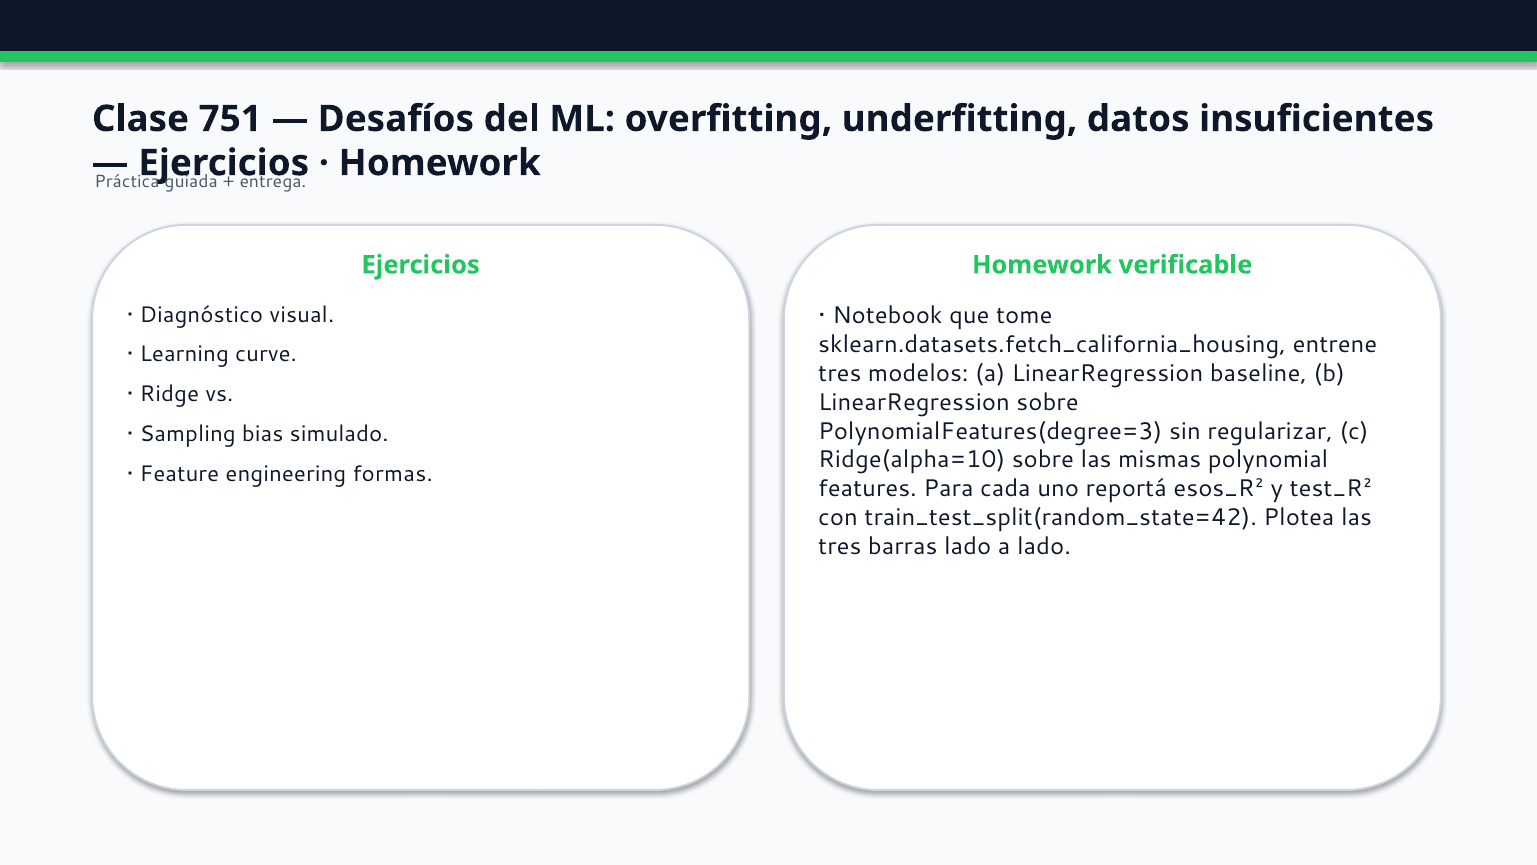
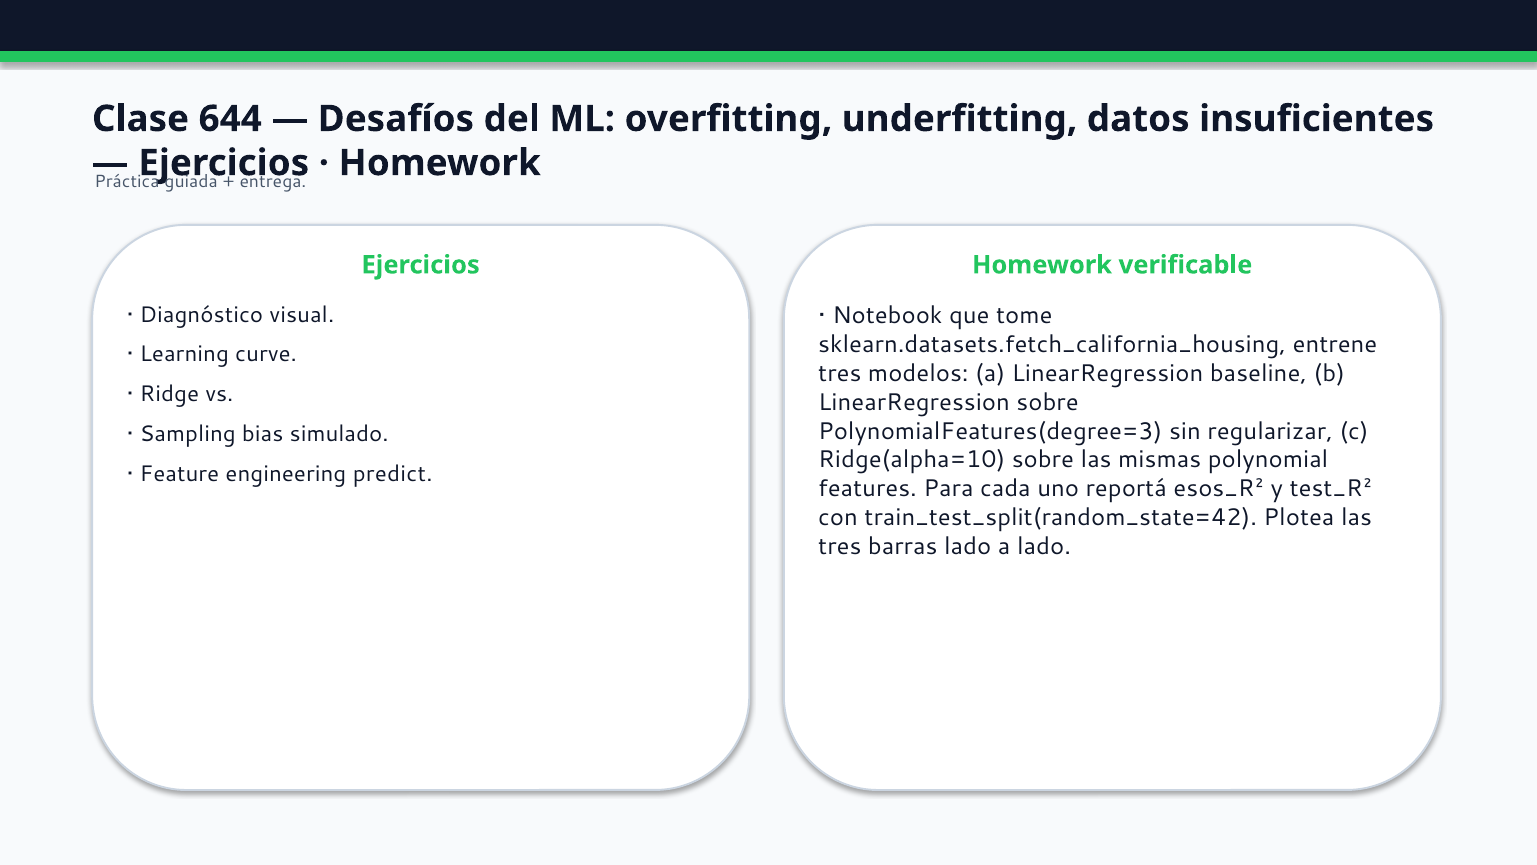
751: 751 -> 644
formas: formas -> predict
